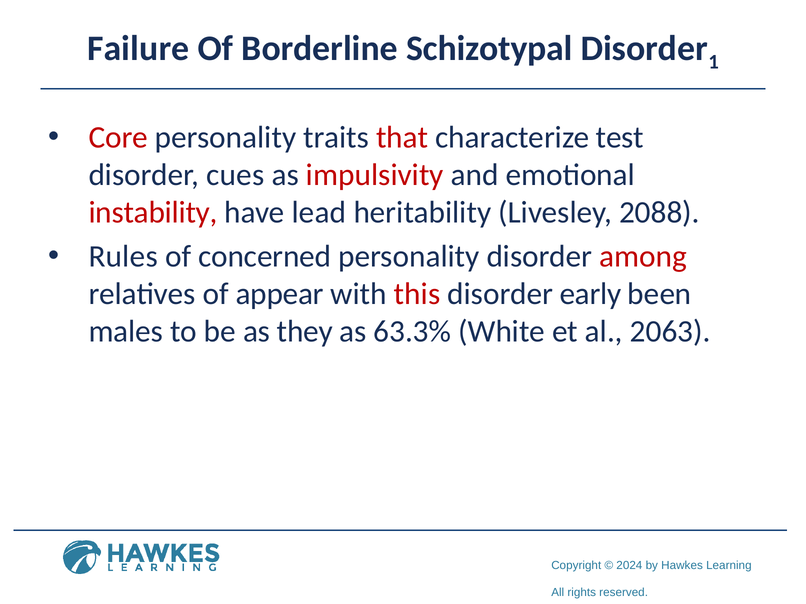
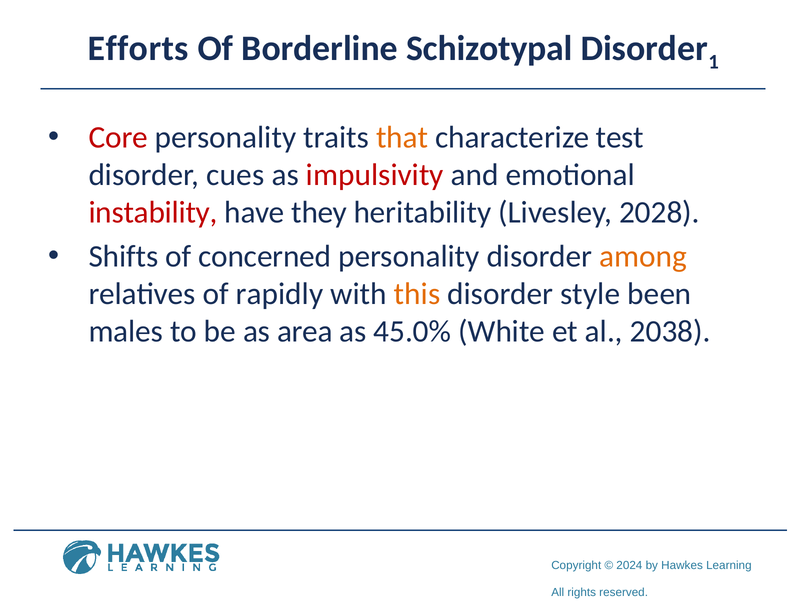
Failure: Failure -> Efforts
that colour: red -> orange
lead: lead -> they
2088: 2088 -> 2028
Rules: Rules -> Shifts
among colour: red -> orange
appear: appear -> rapidly
this colour: red -> orange
early: early -> style
they: they -> area
63.3%: 63.3% -> 45.0%
2063: 2063 -> 2038
